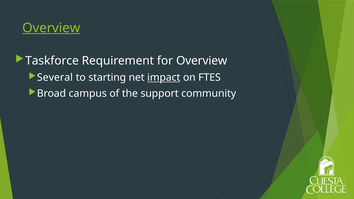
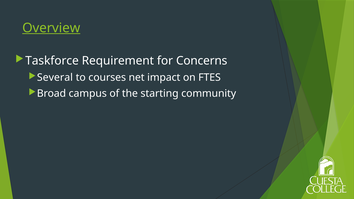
for Overview: Overview -> Concerns
starting: starting -> courses
impact underline: present -> none
support: support -> starting
